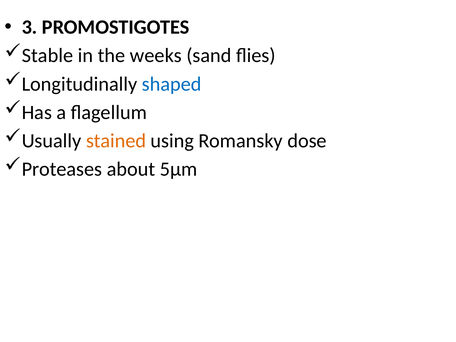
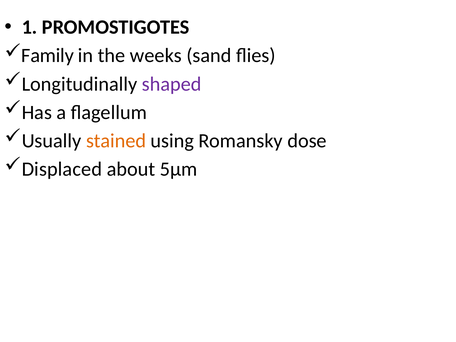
3: 3 -> 1
Stable: Stable -> Family
shaped colour: blue -> purple
Proteases: Proteases -> Displaced
